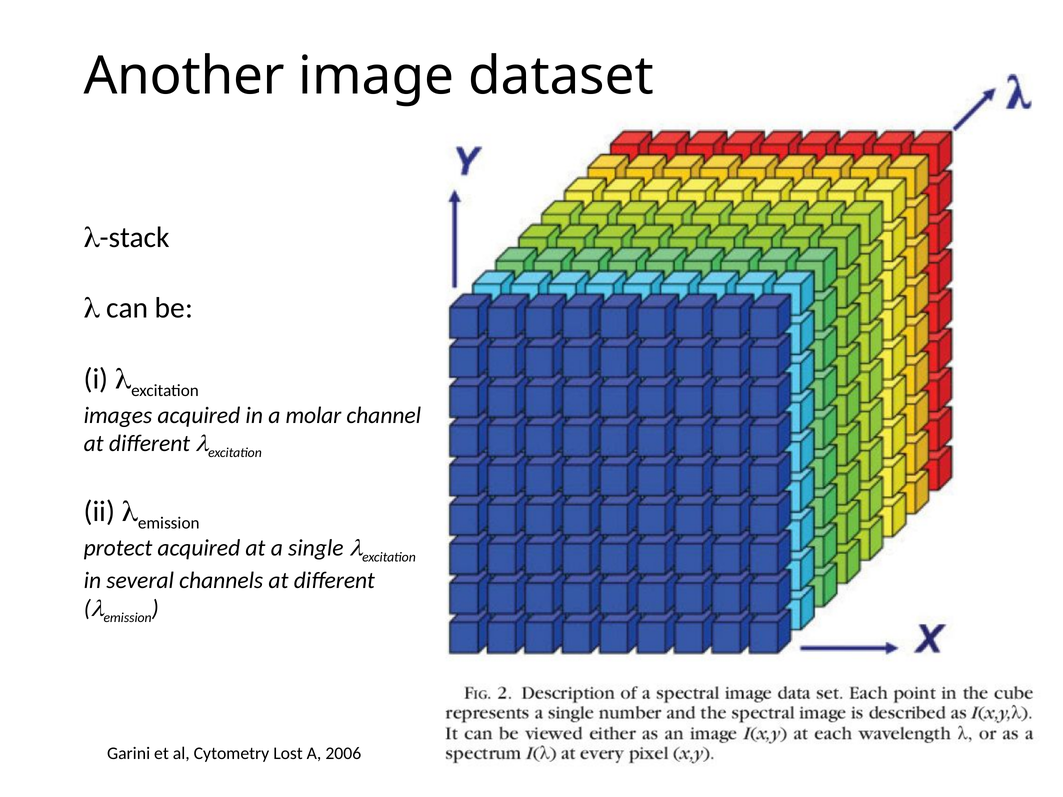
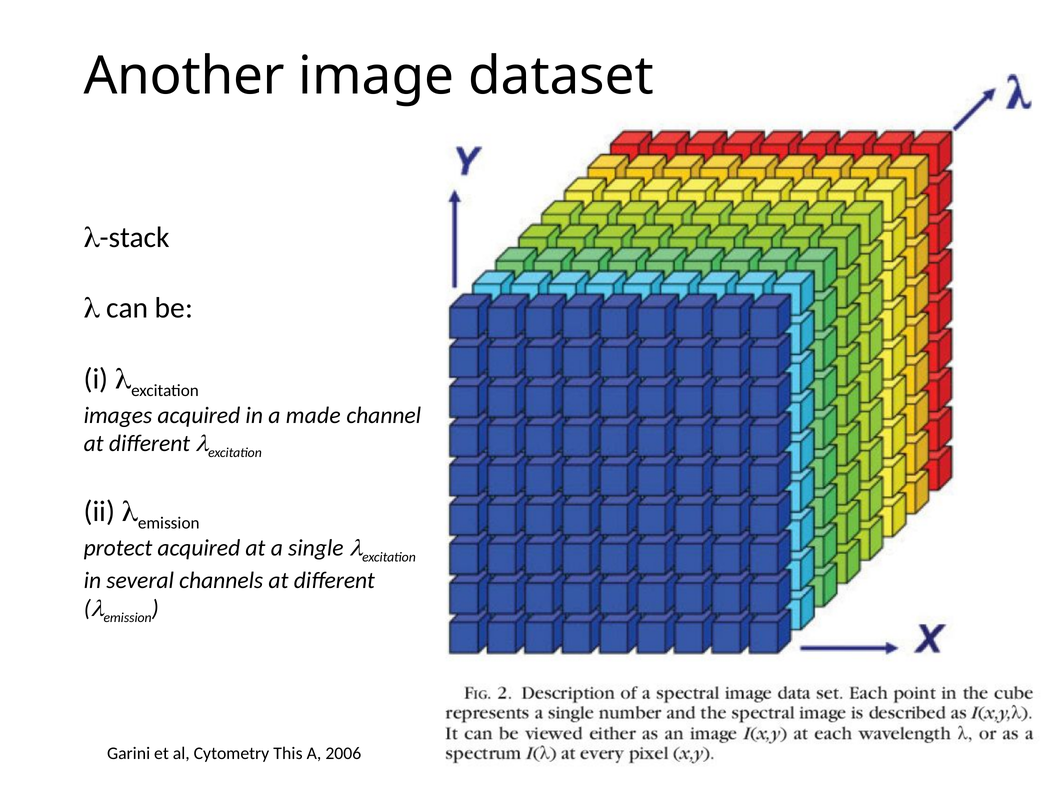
molar: molar -> made
Lost: Lost -> This
